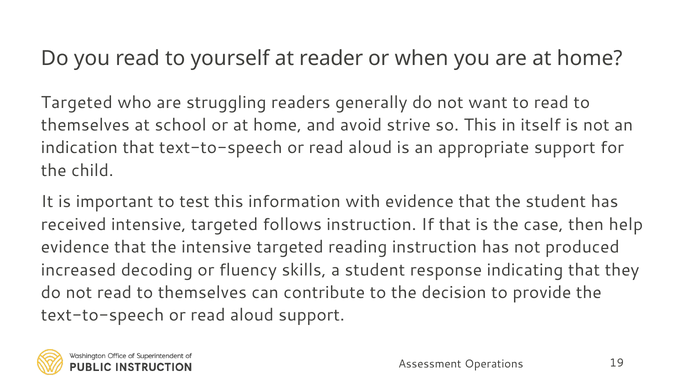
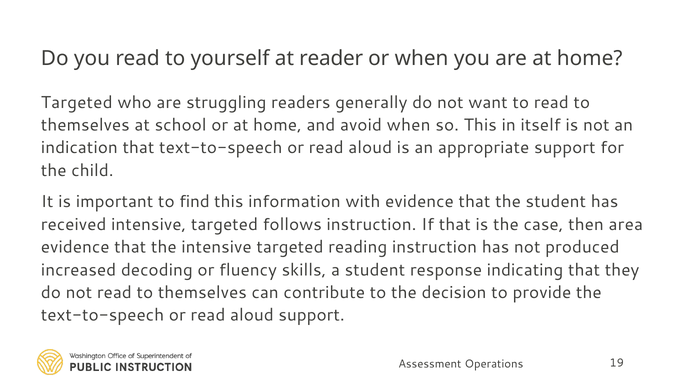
avoid strive: strive -> when
test: test -> find
help: help -> area
